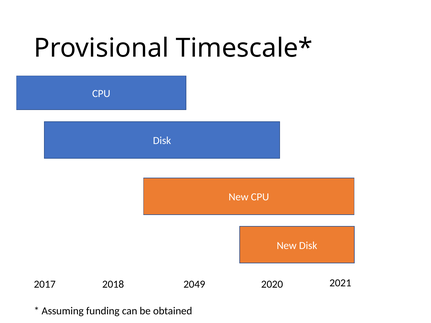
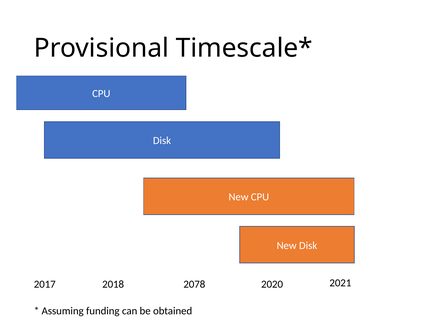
2049: 2049 -> 2078
